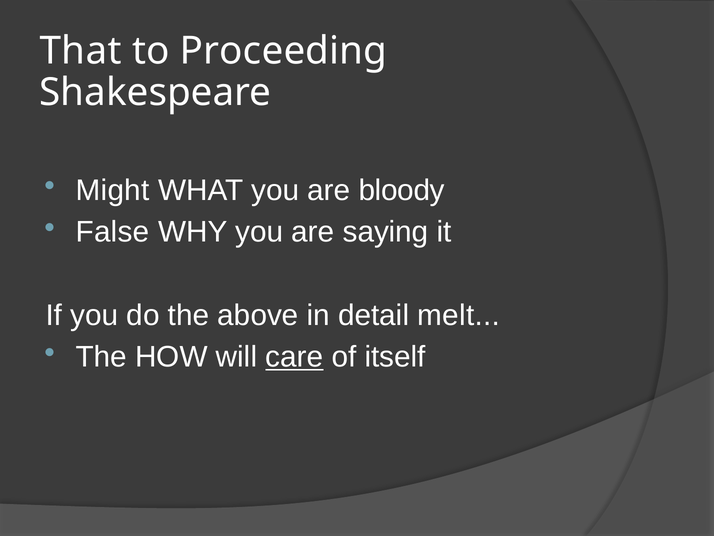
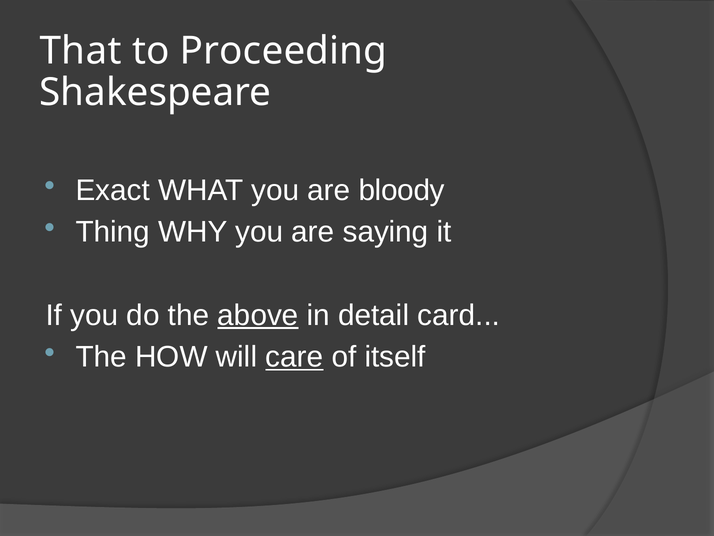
Might: Might -> Exact
False: False -> Thing
above underline: none -> present
melt: melt -> card
